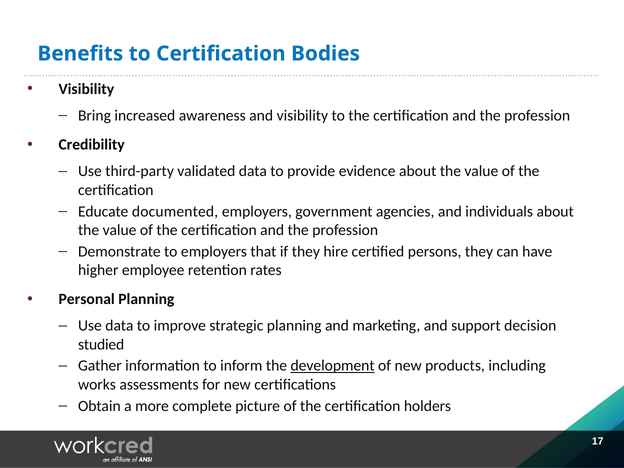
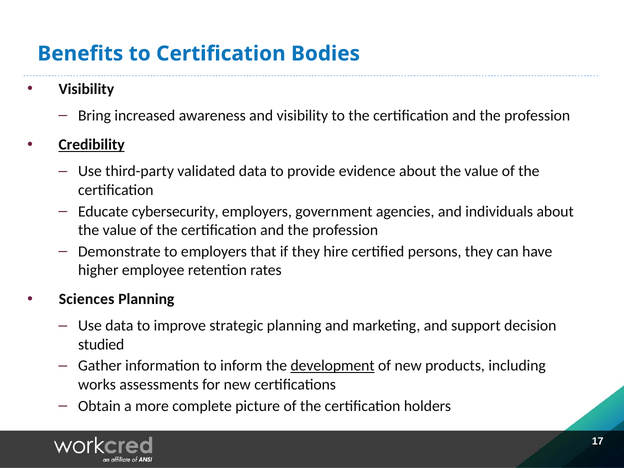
Credibility underline: none -> present
documented: documented -> cybersecurity
Personal: Personal -> Sciences
